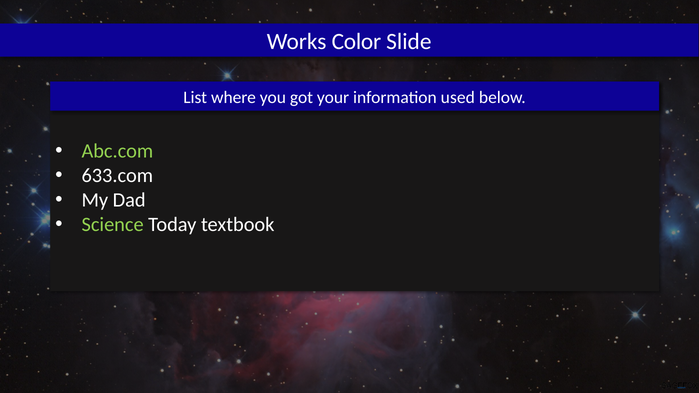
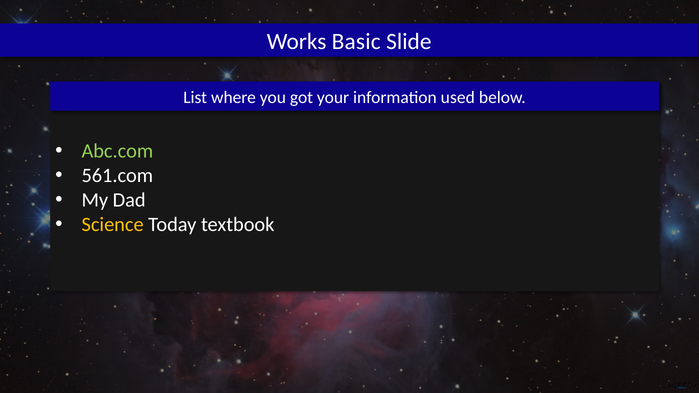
Color: Color -> Basic
633.com: 633.com -> 561.com
Science colour: light green -> yellow
